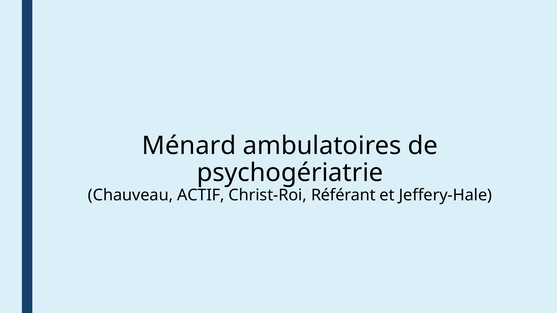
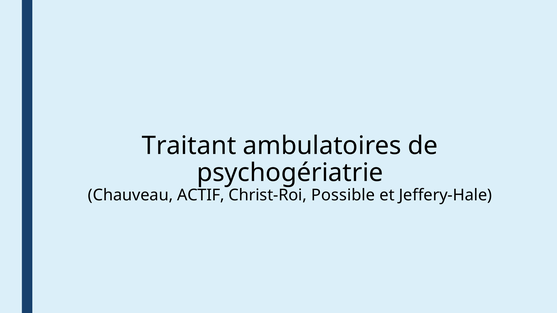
Ménard: Ménard -> Traitant
Référant: Référant -> Possible
